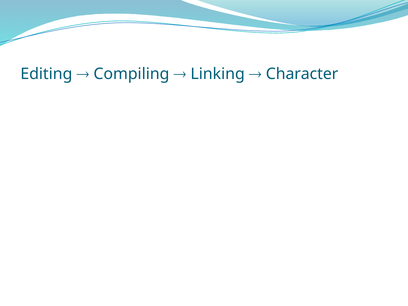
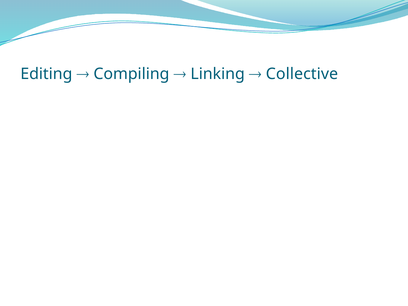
Character: Character -> Collective
